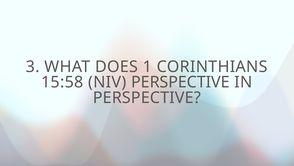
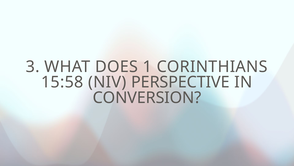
PERSPECTIVE at (147, 97): PERSPECTIVE -> CONVERSION
